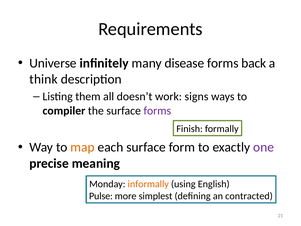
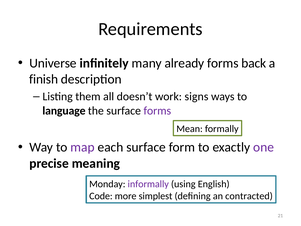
disease: disease -> already
think: think -> finish
compiler: compiler -> language
Finish: Finish -> Mean
map colour: orange -> purple
informally colour: orange -> purple
Pulse: Pulse -> Code
